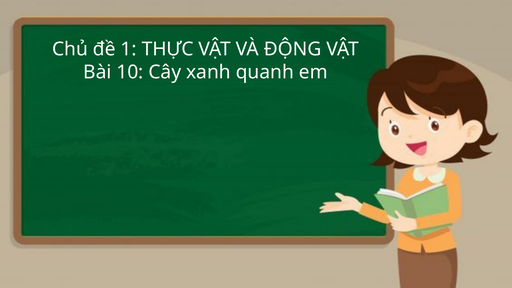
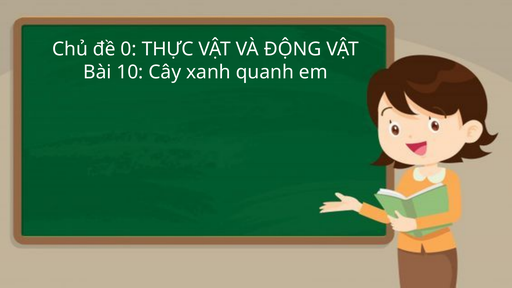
1: 1 -> 0
